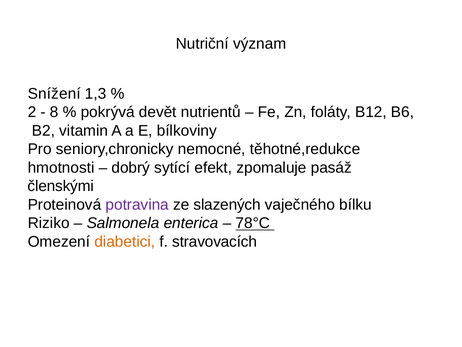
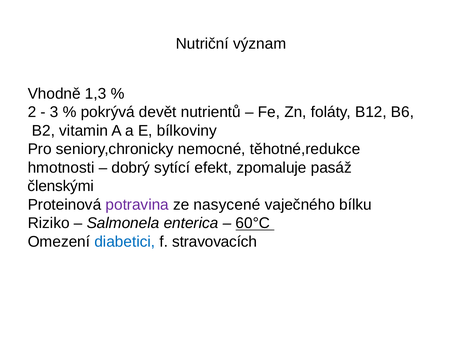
Snížení: Snížení -> Vhodně
8: 8 -> 3
slazených: slazených -> nasycené
78°C: 78°C -> 60°C
diabetici colour: orange -> blue
